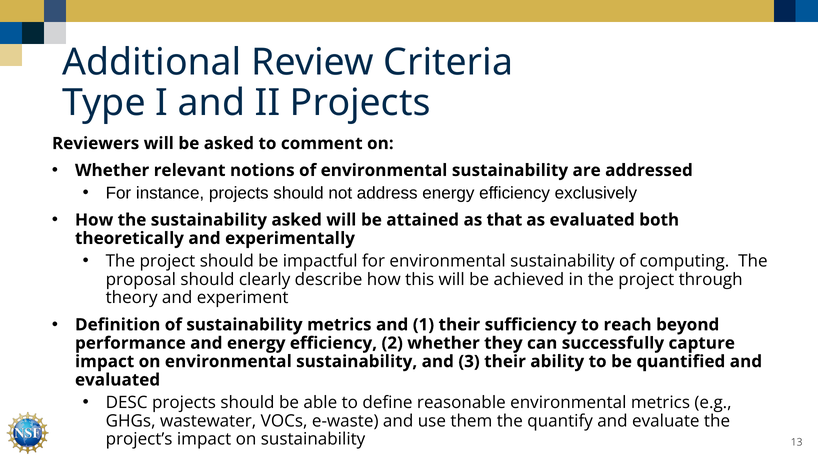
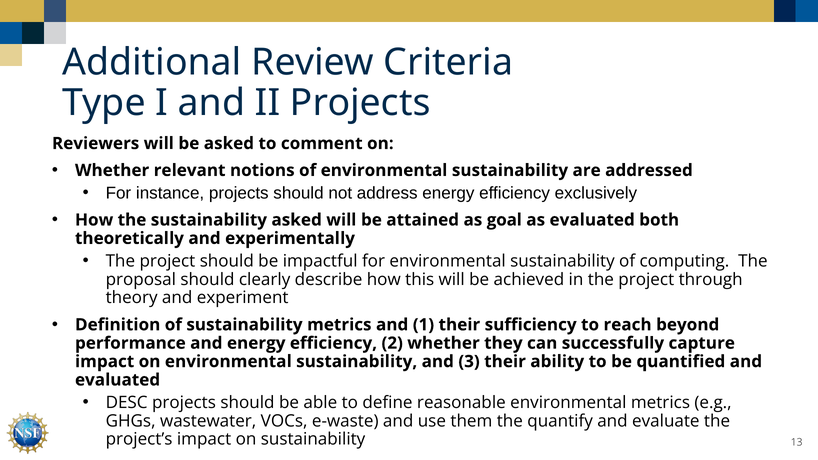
that: that -> goal
